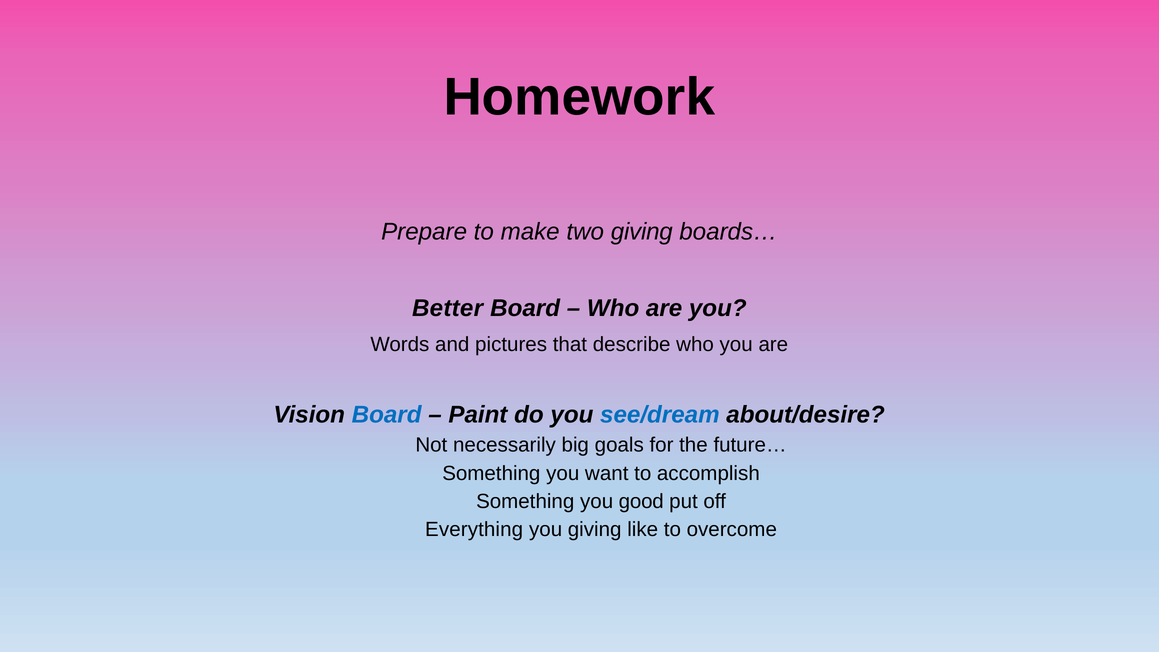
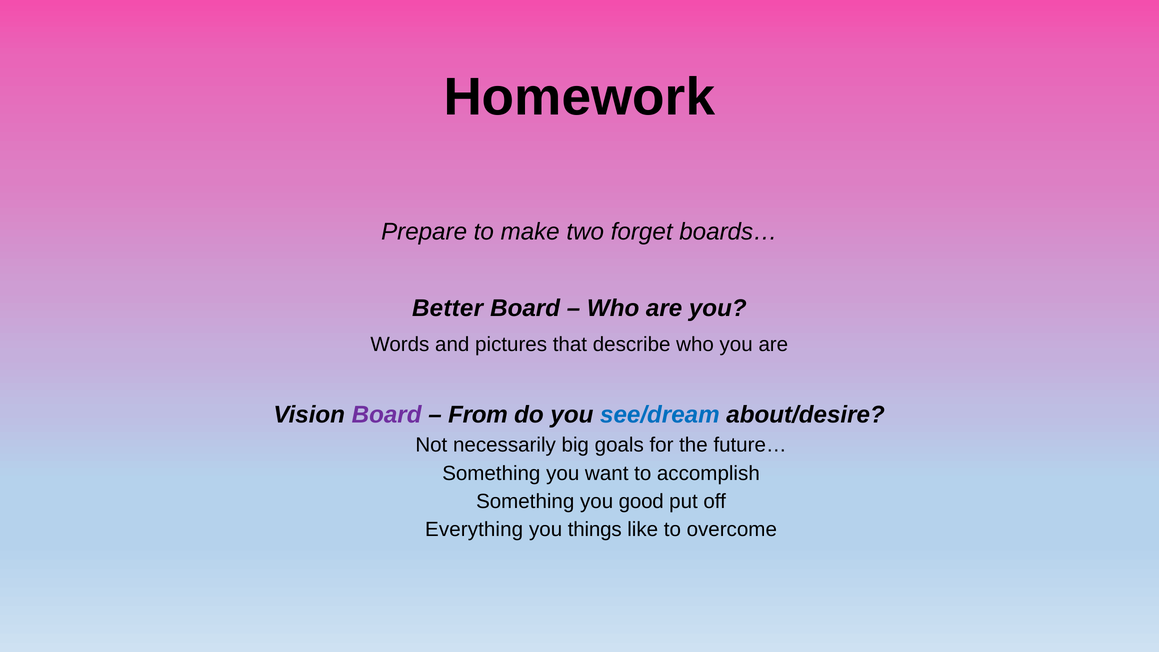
two giving: giving -> forget
Board at (387, 415) colour: blue -> purple
Paint: Paint -> From
you giving: giving -> things
